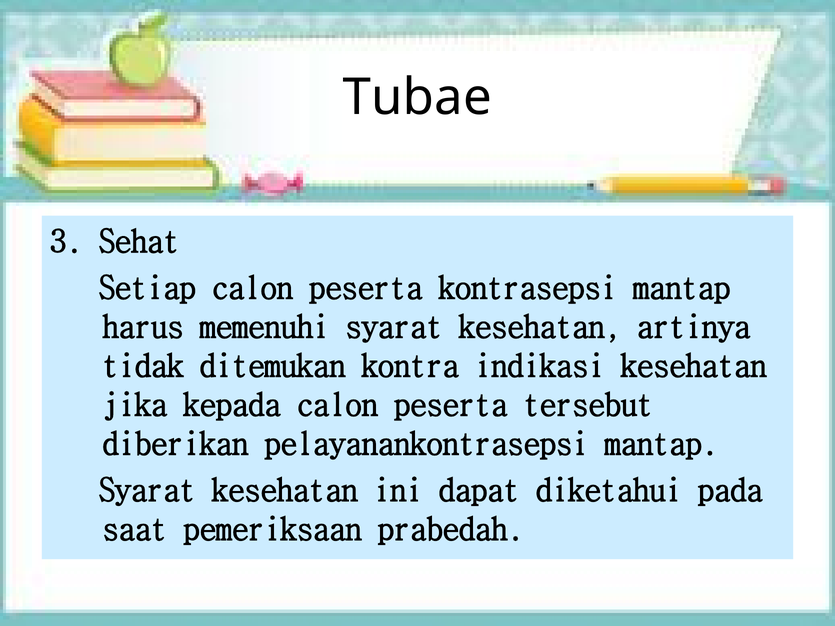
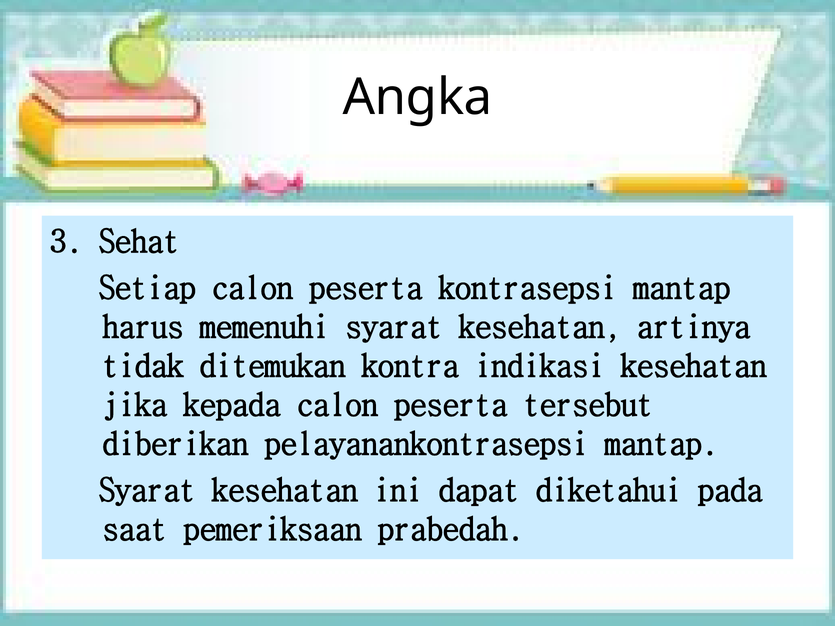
Tubae: Tubae -> Angka
